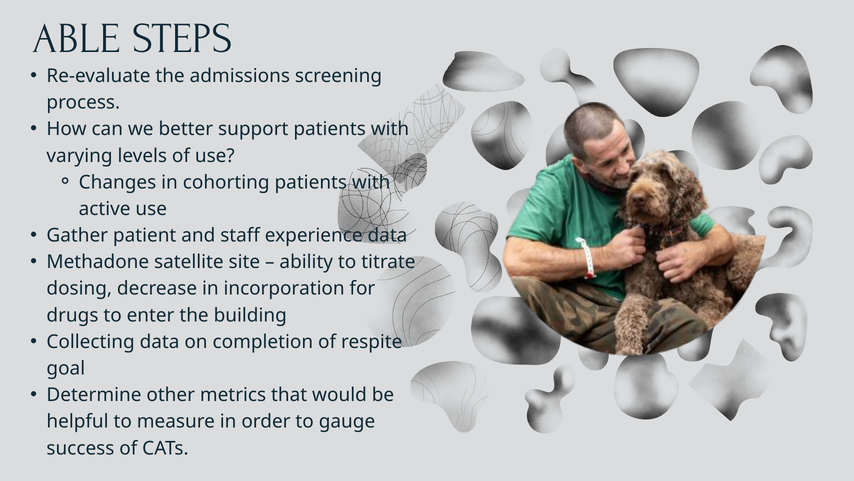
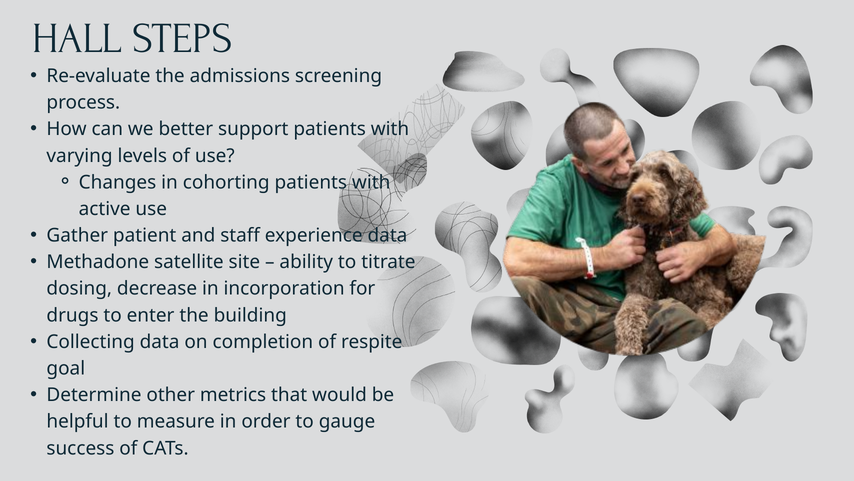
ABLE: ABLE -> HALL
